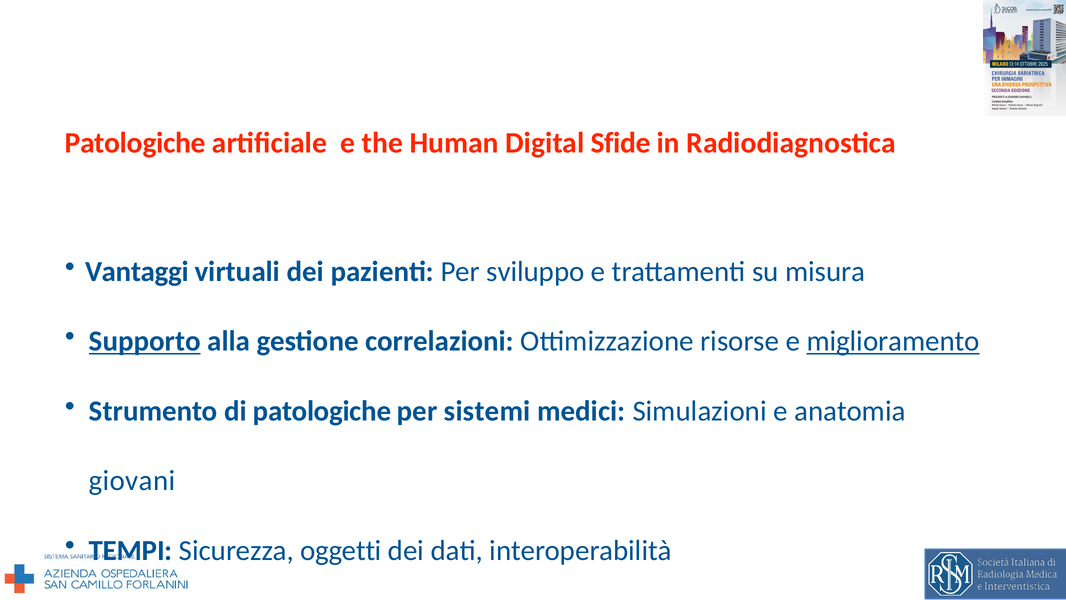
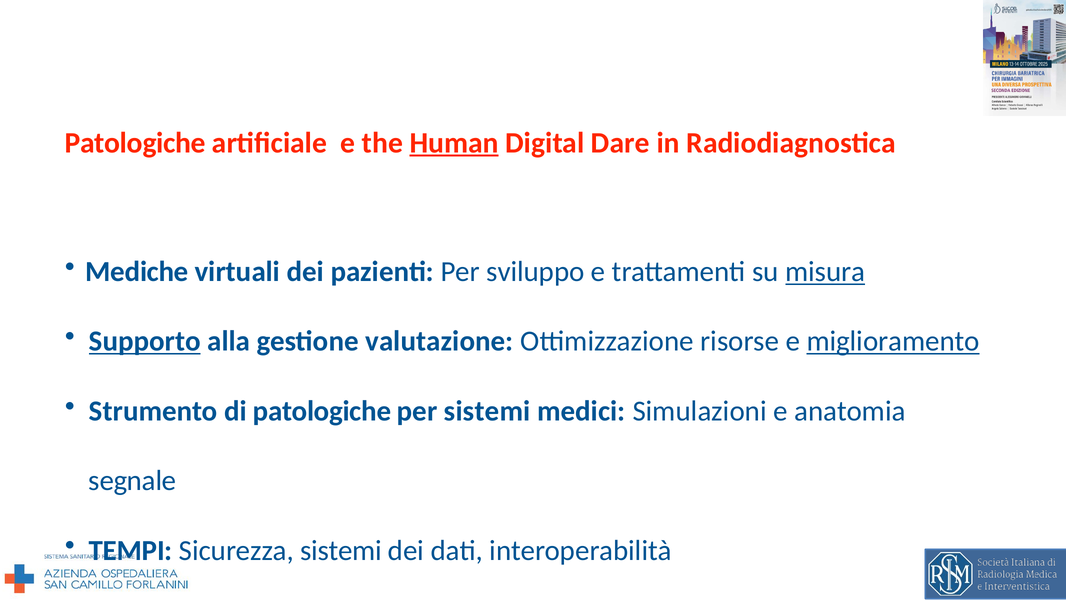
Human underline: none -> present
Sfide: Sfide -> Dare
Vantaggi: Vantaggi -> Mediche
misura underline: none -> present
correlazioni: correlazioni -> valutazione
giovani: giovani -> segnale
Sicurezza oggetti: oggetti -> sistemi
